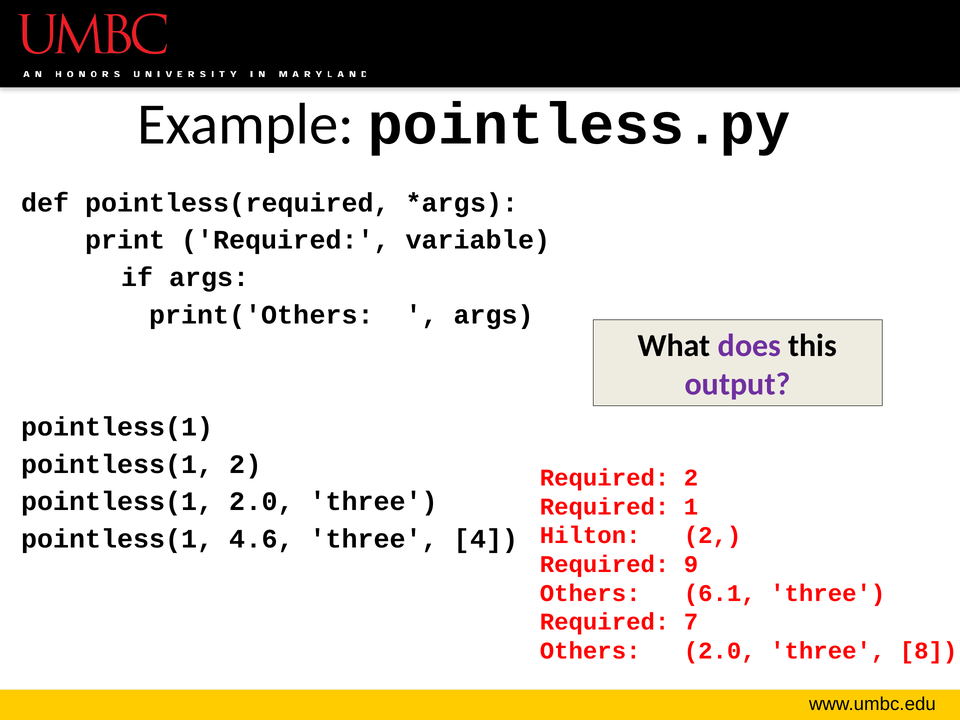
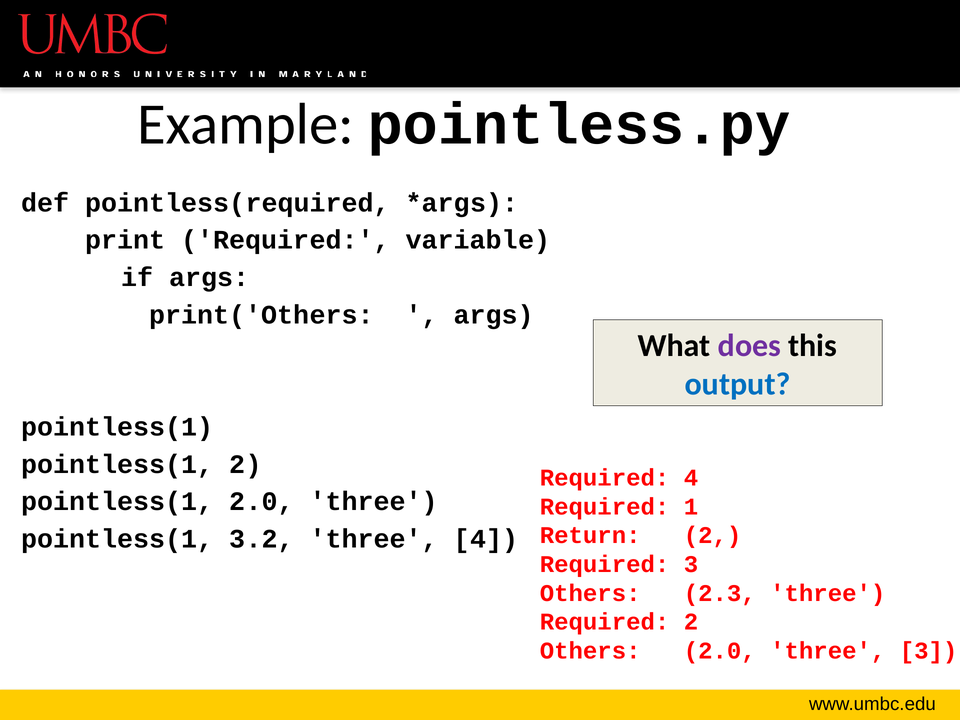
output colour: purple -> blue
Required 2: 2 -> 4
Hilton: Hilton -> Return
4.6: 4.6 -> 3.2
Required 9: 9 -> 3
6.1: 6.1 -> 2.3
Required 7: 7 -> 2
three 8: 8 -> 3
